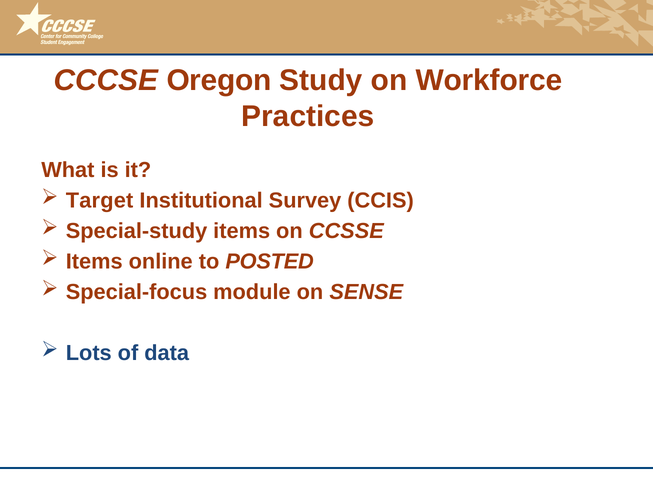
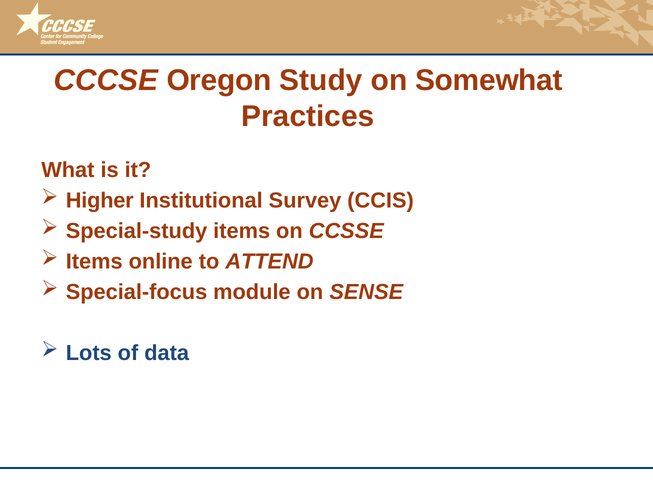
Workforce: Workforce -> Somewhat
Target: Target -> Higher
POSTED: POSTED -> ATTEND
